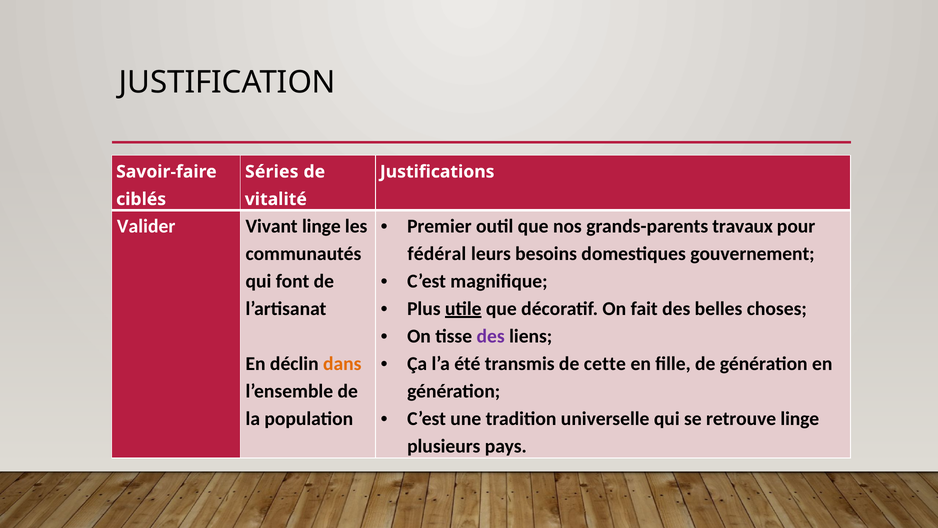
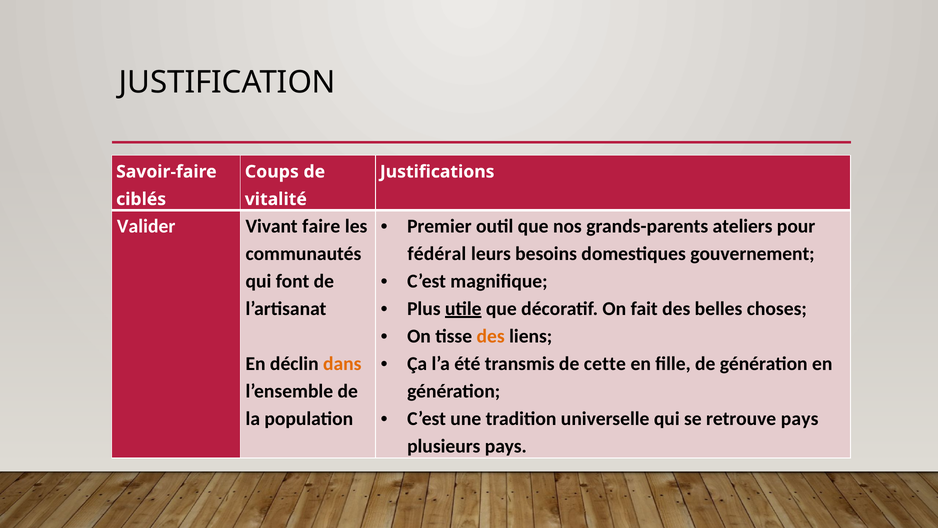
Séries: Séries -> Coups
travaux: travaux -> ateliers
Vivant linge: linge -> faire
des at (491, 336) colour: purple -> orange
retrouve linge: linge -> pays
